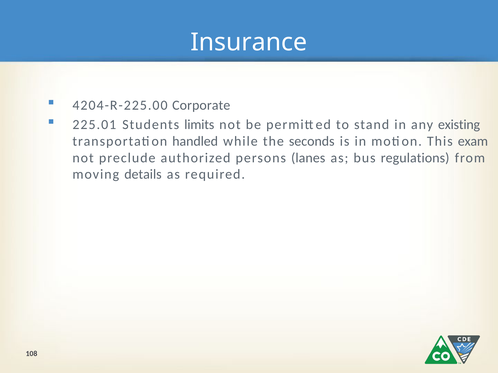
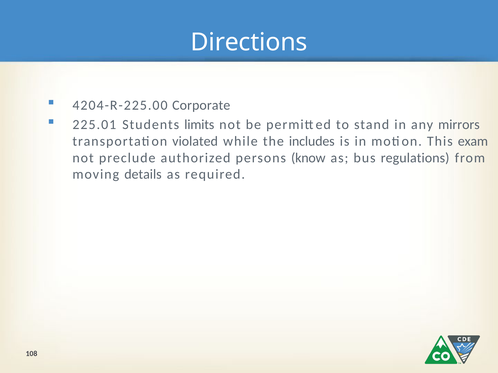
Insurance: Insurance -> Directions
existing: existing -> mirrors
handled: handled -> violated
seconds: seconds -> includes
lanes: lanes -> know
